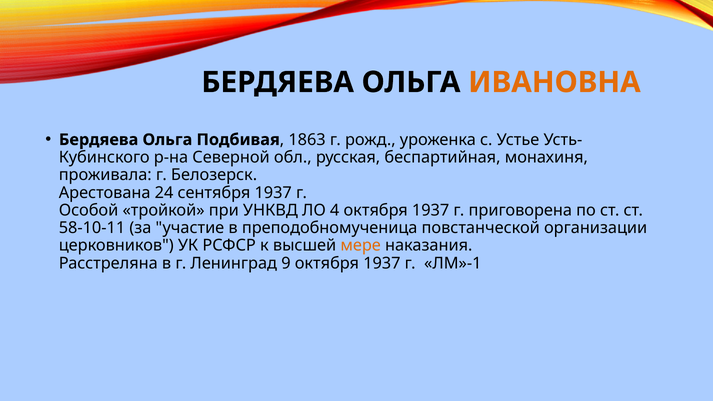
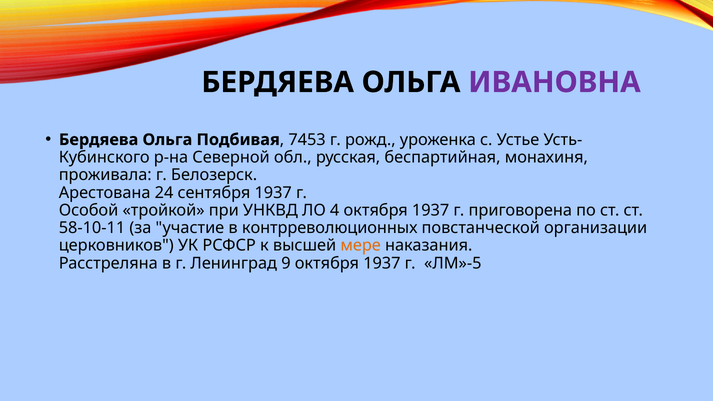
ИВАНОВНА colour: orange -> purple
1863: 1863 -> 7453
преподобномученица: преподобномученица -> контрреволюционных
ЛМ»-1: ЛМ»-1 -> ЛМ»-5
